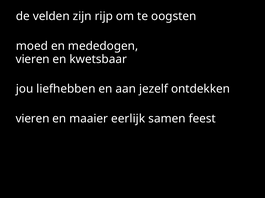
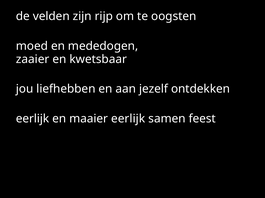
vieren at (33, 59): vieren -> zaaier
vieren at (33, 119): vieren -> eerlijk
